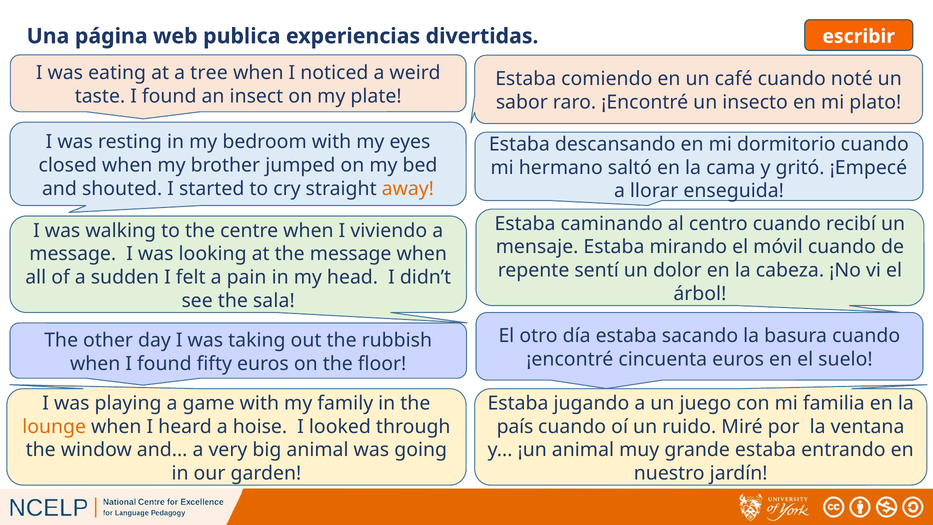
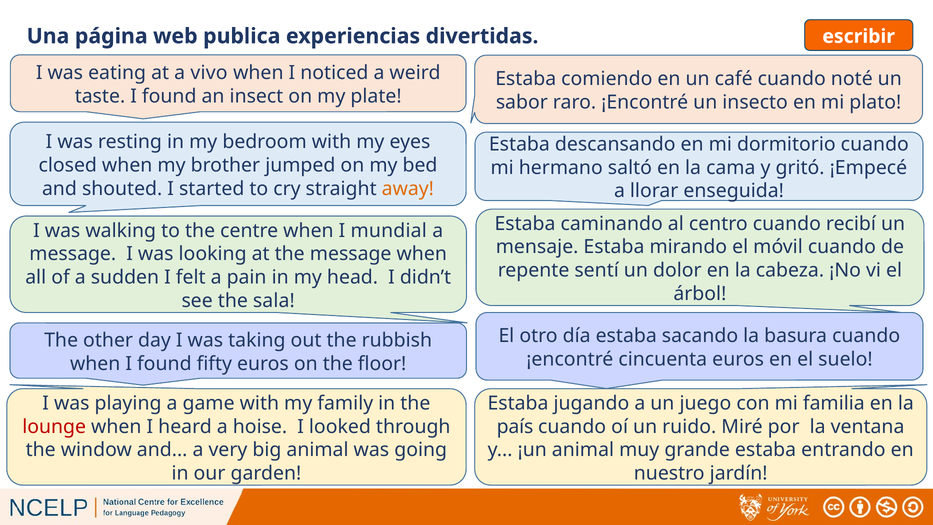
tree: tree -> vivo
viviendo: viviendo -> mundial
lounge colour: orange -> red
